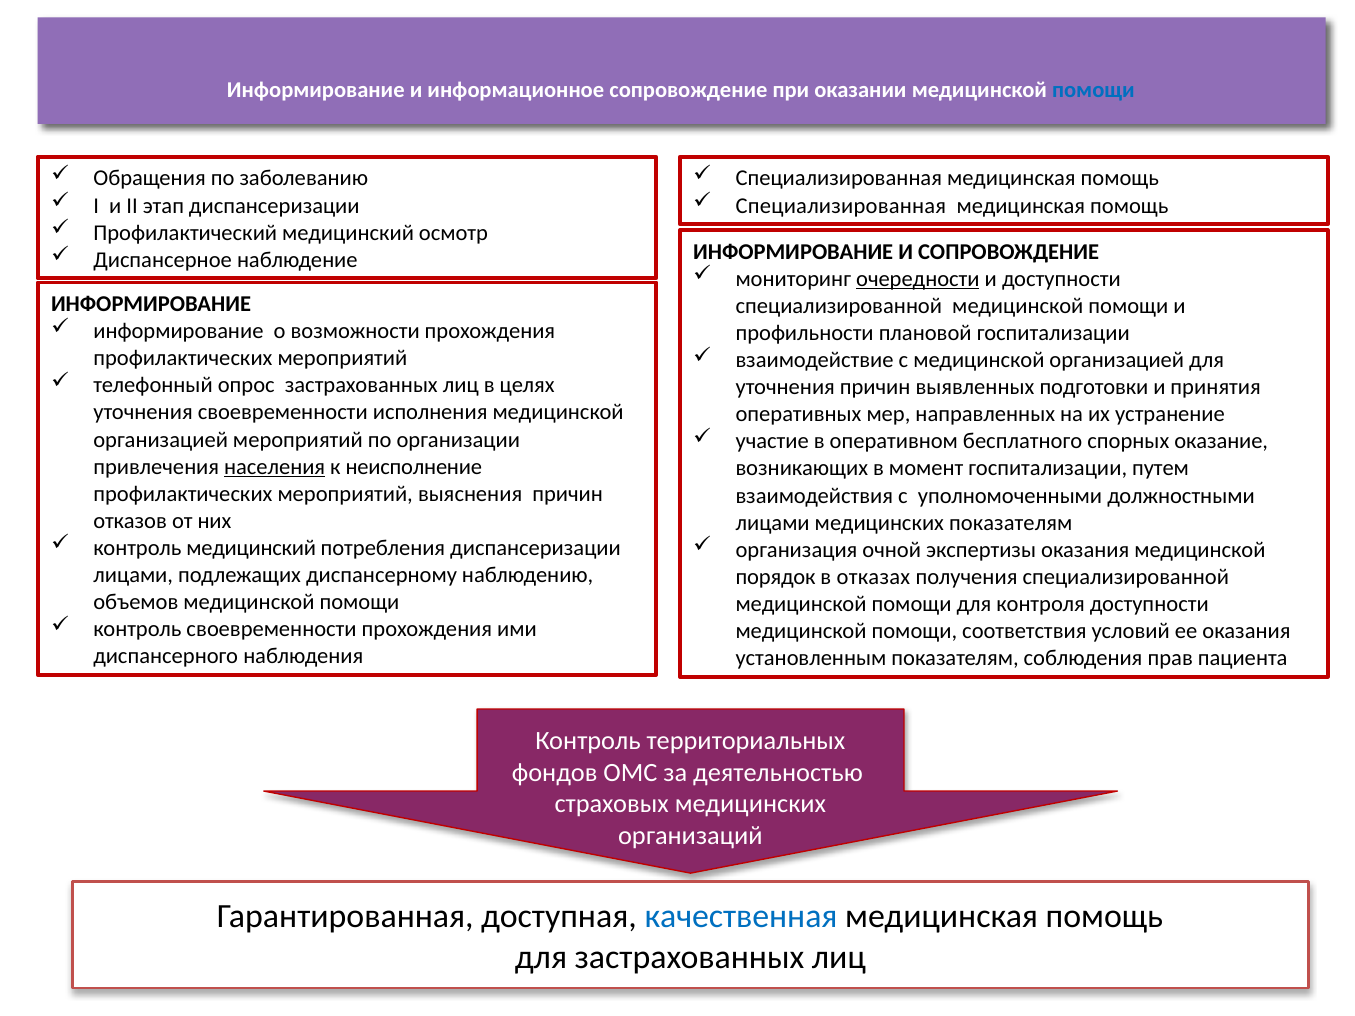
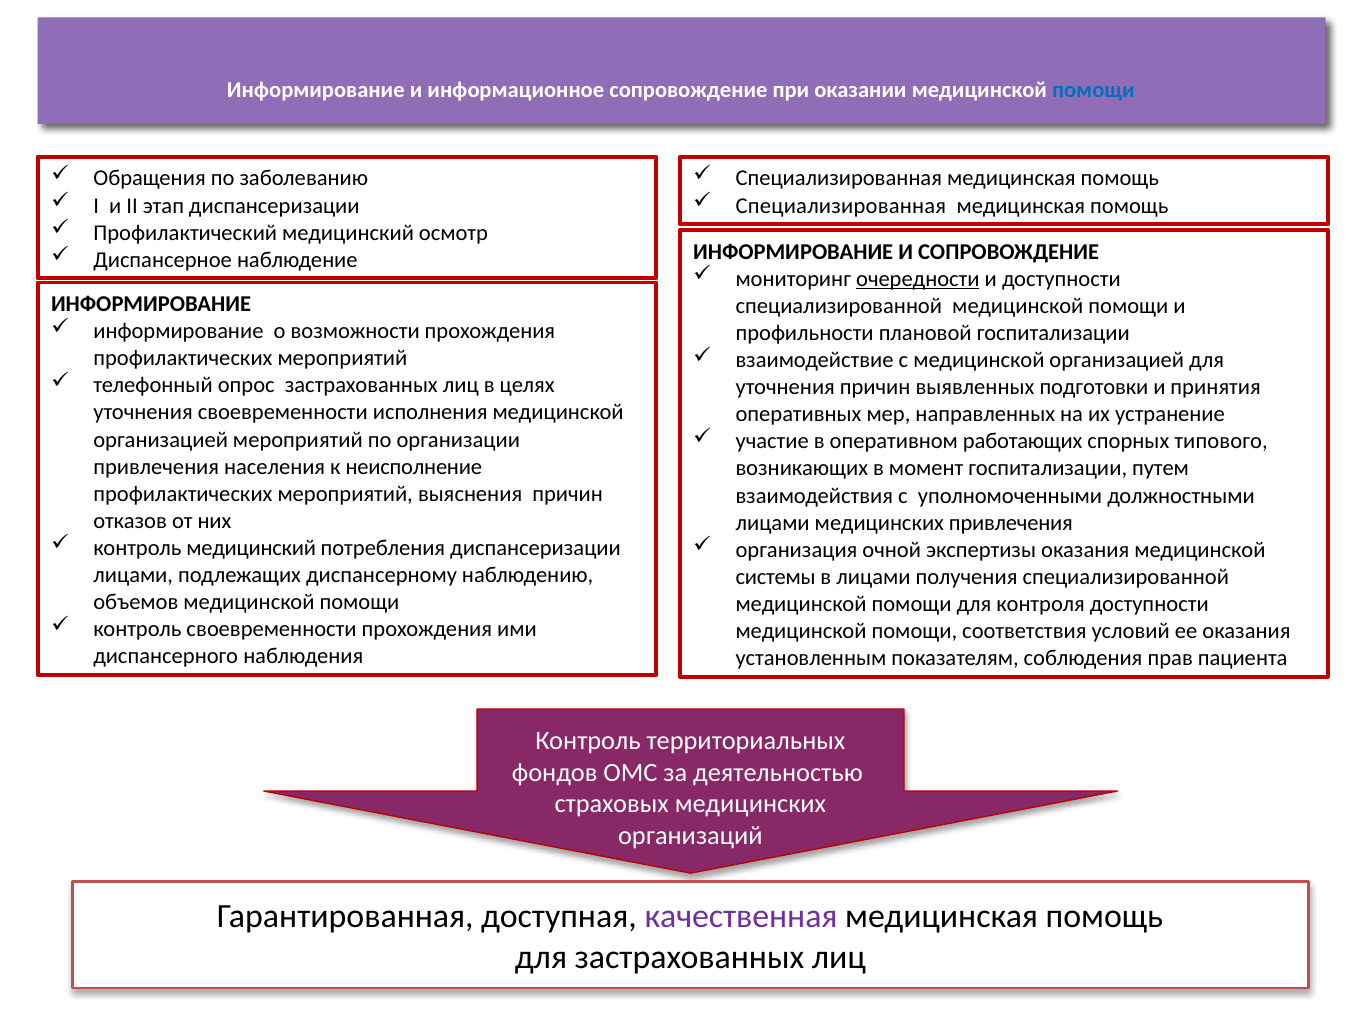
бесплатного: бесплатного -> работающих
оказание: оказание -> типового
населения underline: present -> none
медицинских показателям: показателям -> привлечения
порядок: порядок -> системы
в отказах: отказах -> лицами
качественная colour: blue -> purple
